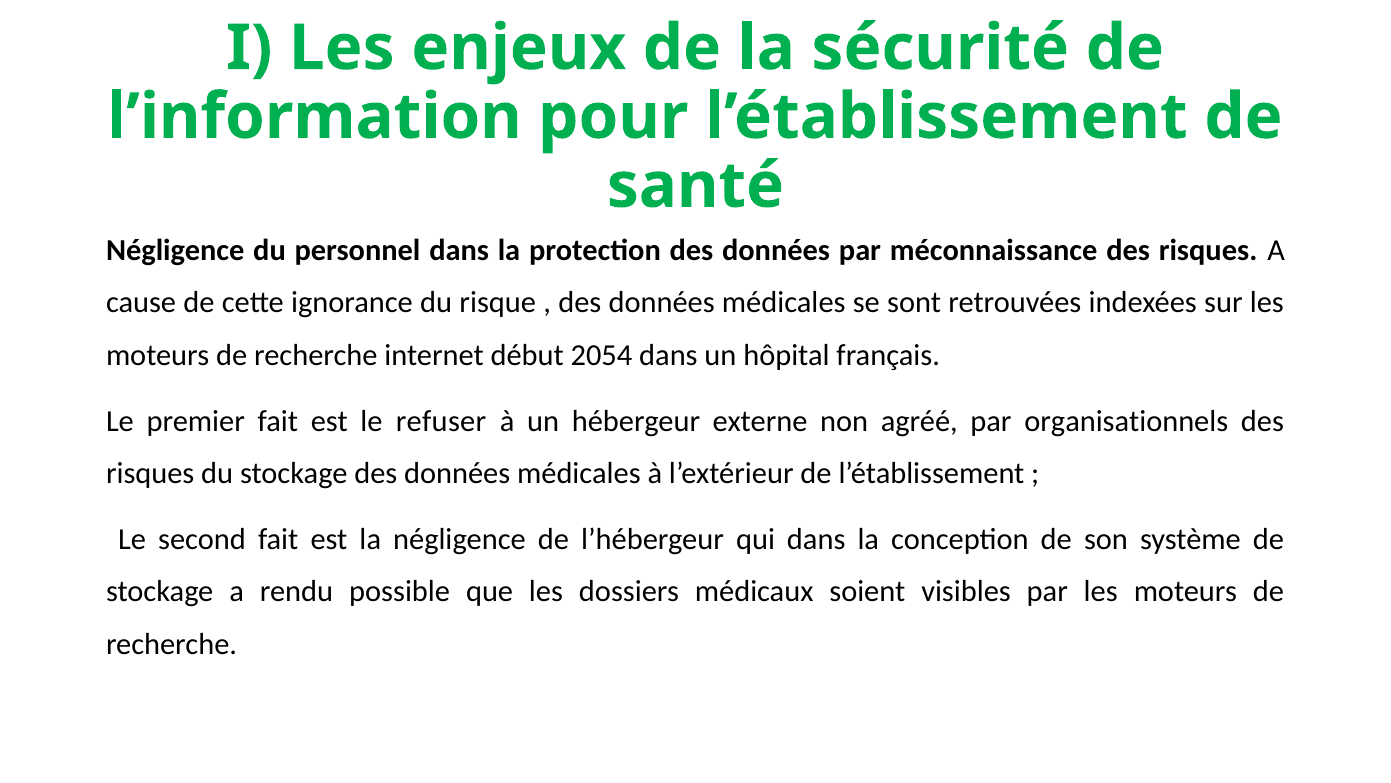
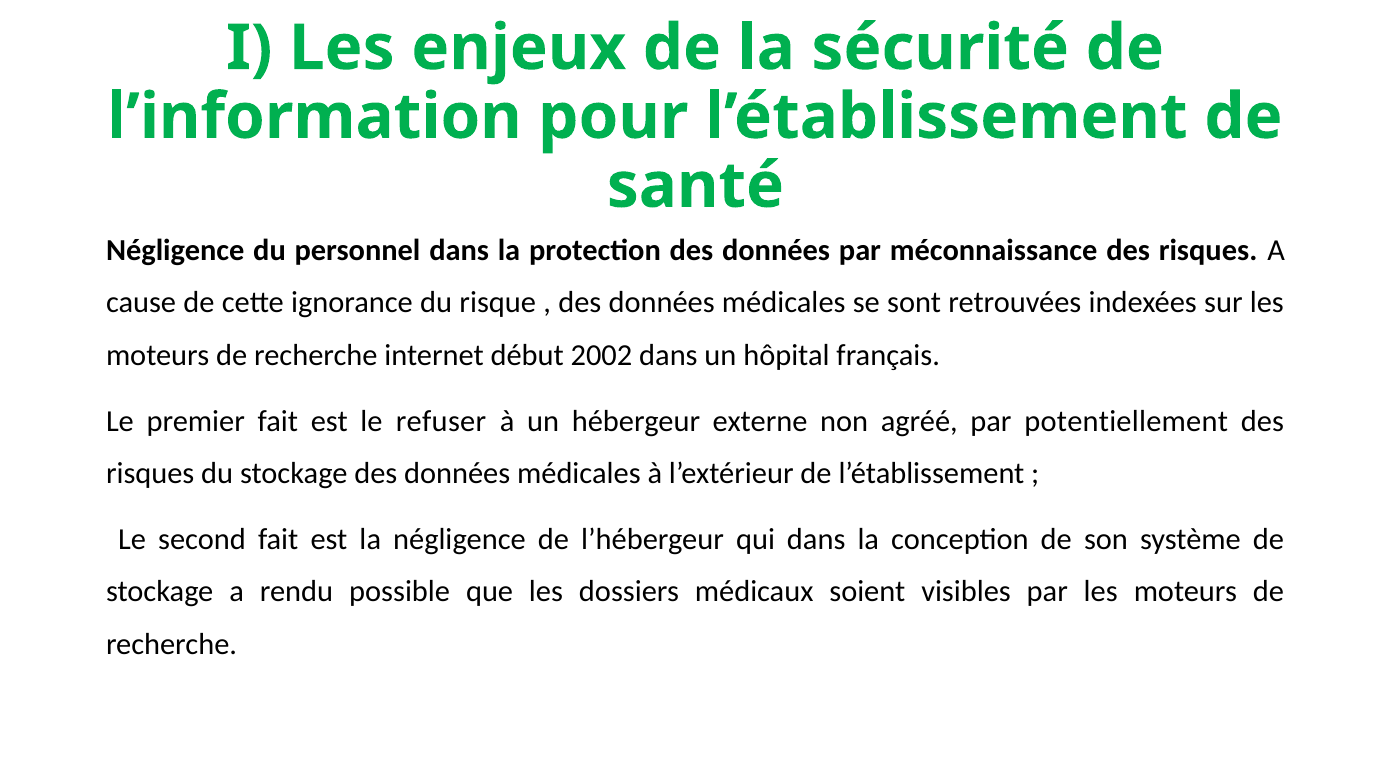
2054: 2054 -> 2002
organisationnels: organisationnels -> potentiellement
